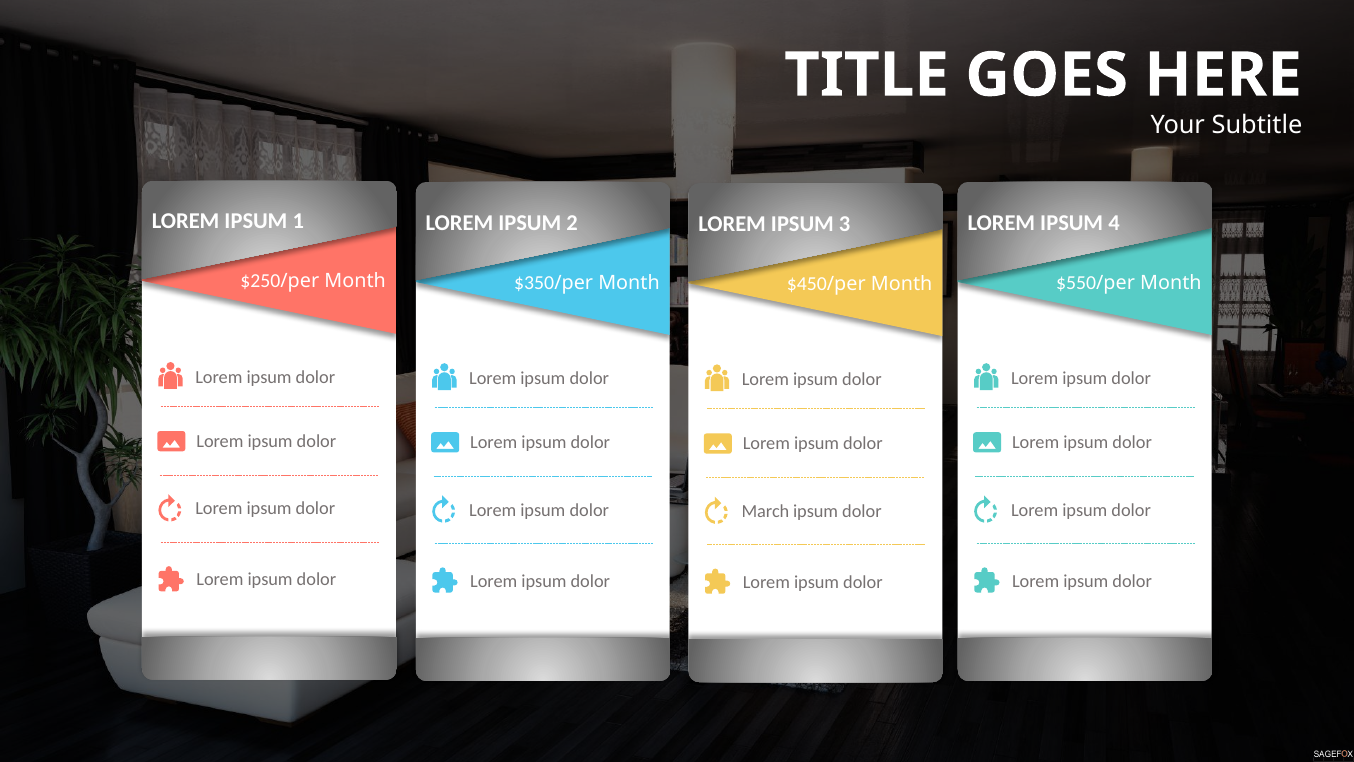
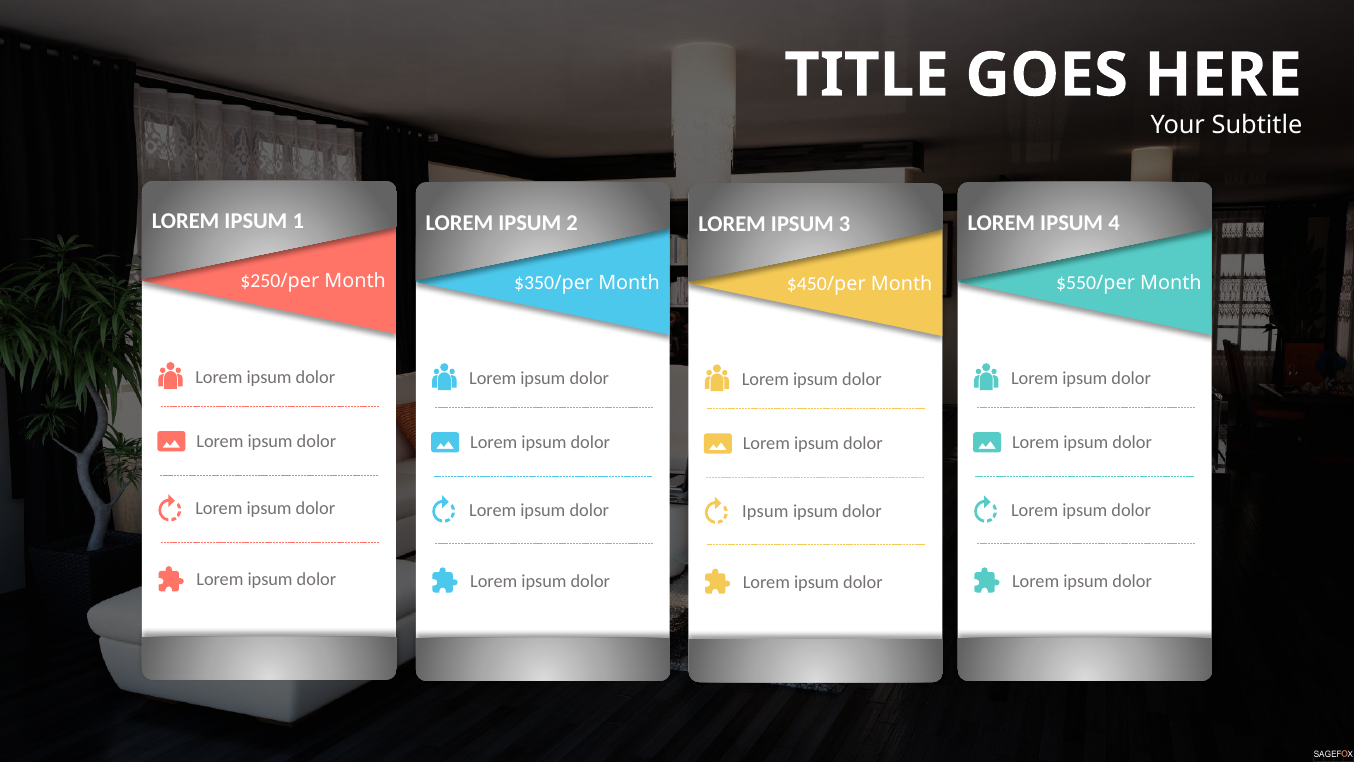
March at (765, 511): March -> Ipsum
